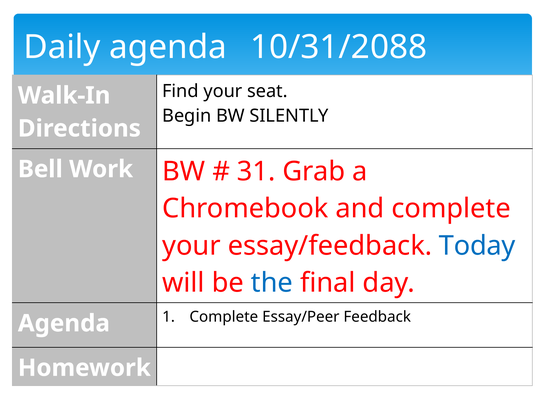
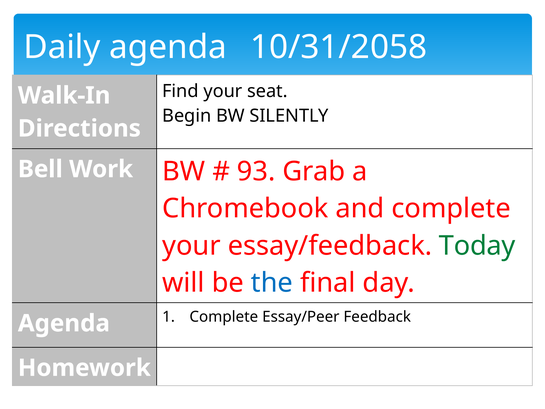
10/31/2088: 10/31/2088 -> 10/31/2058
31: 31 -> 93
Today colour: blue -> green
